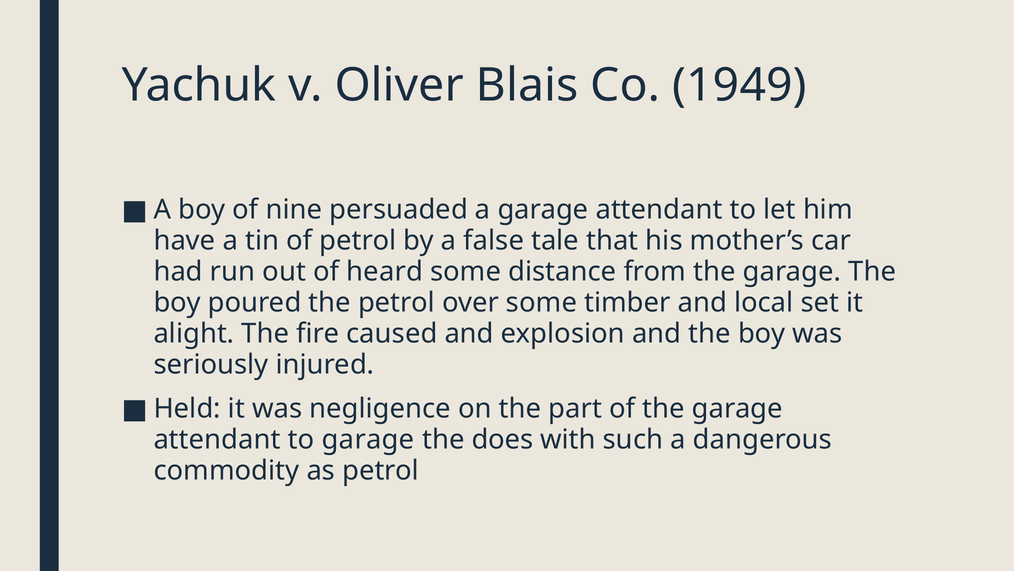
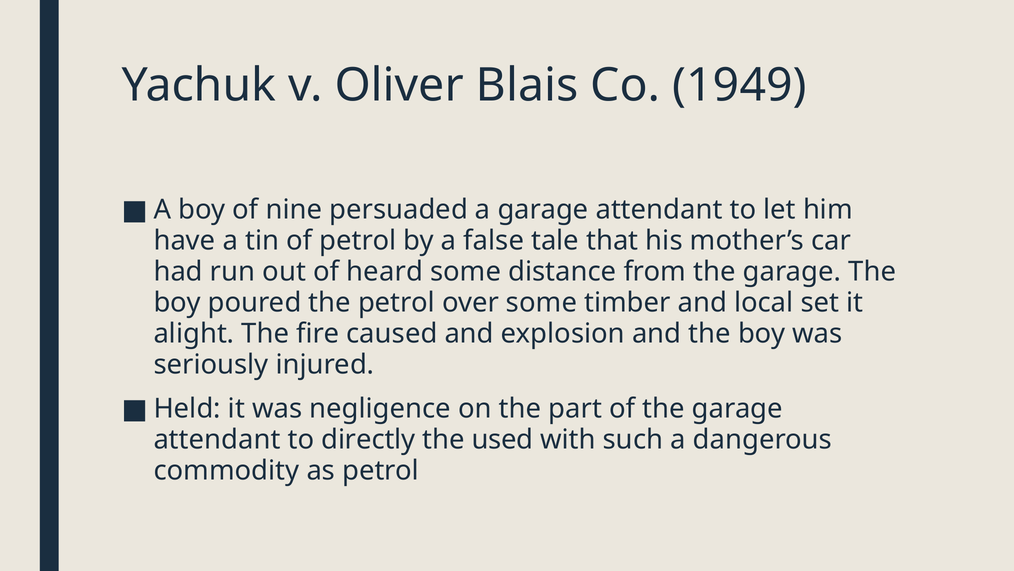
to garage: garage -> directly
does: does -> used
